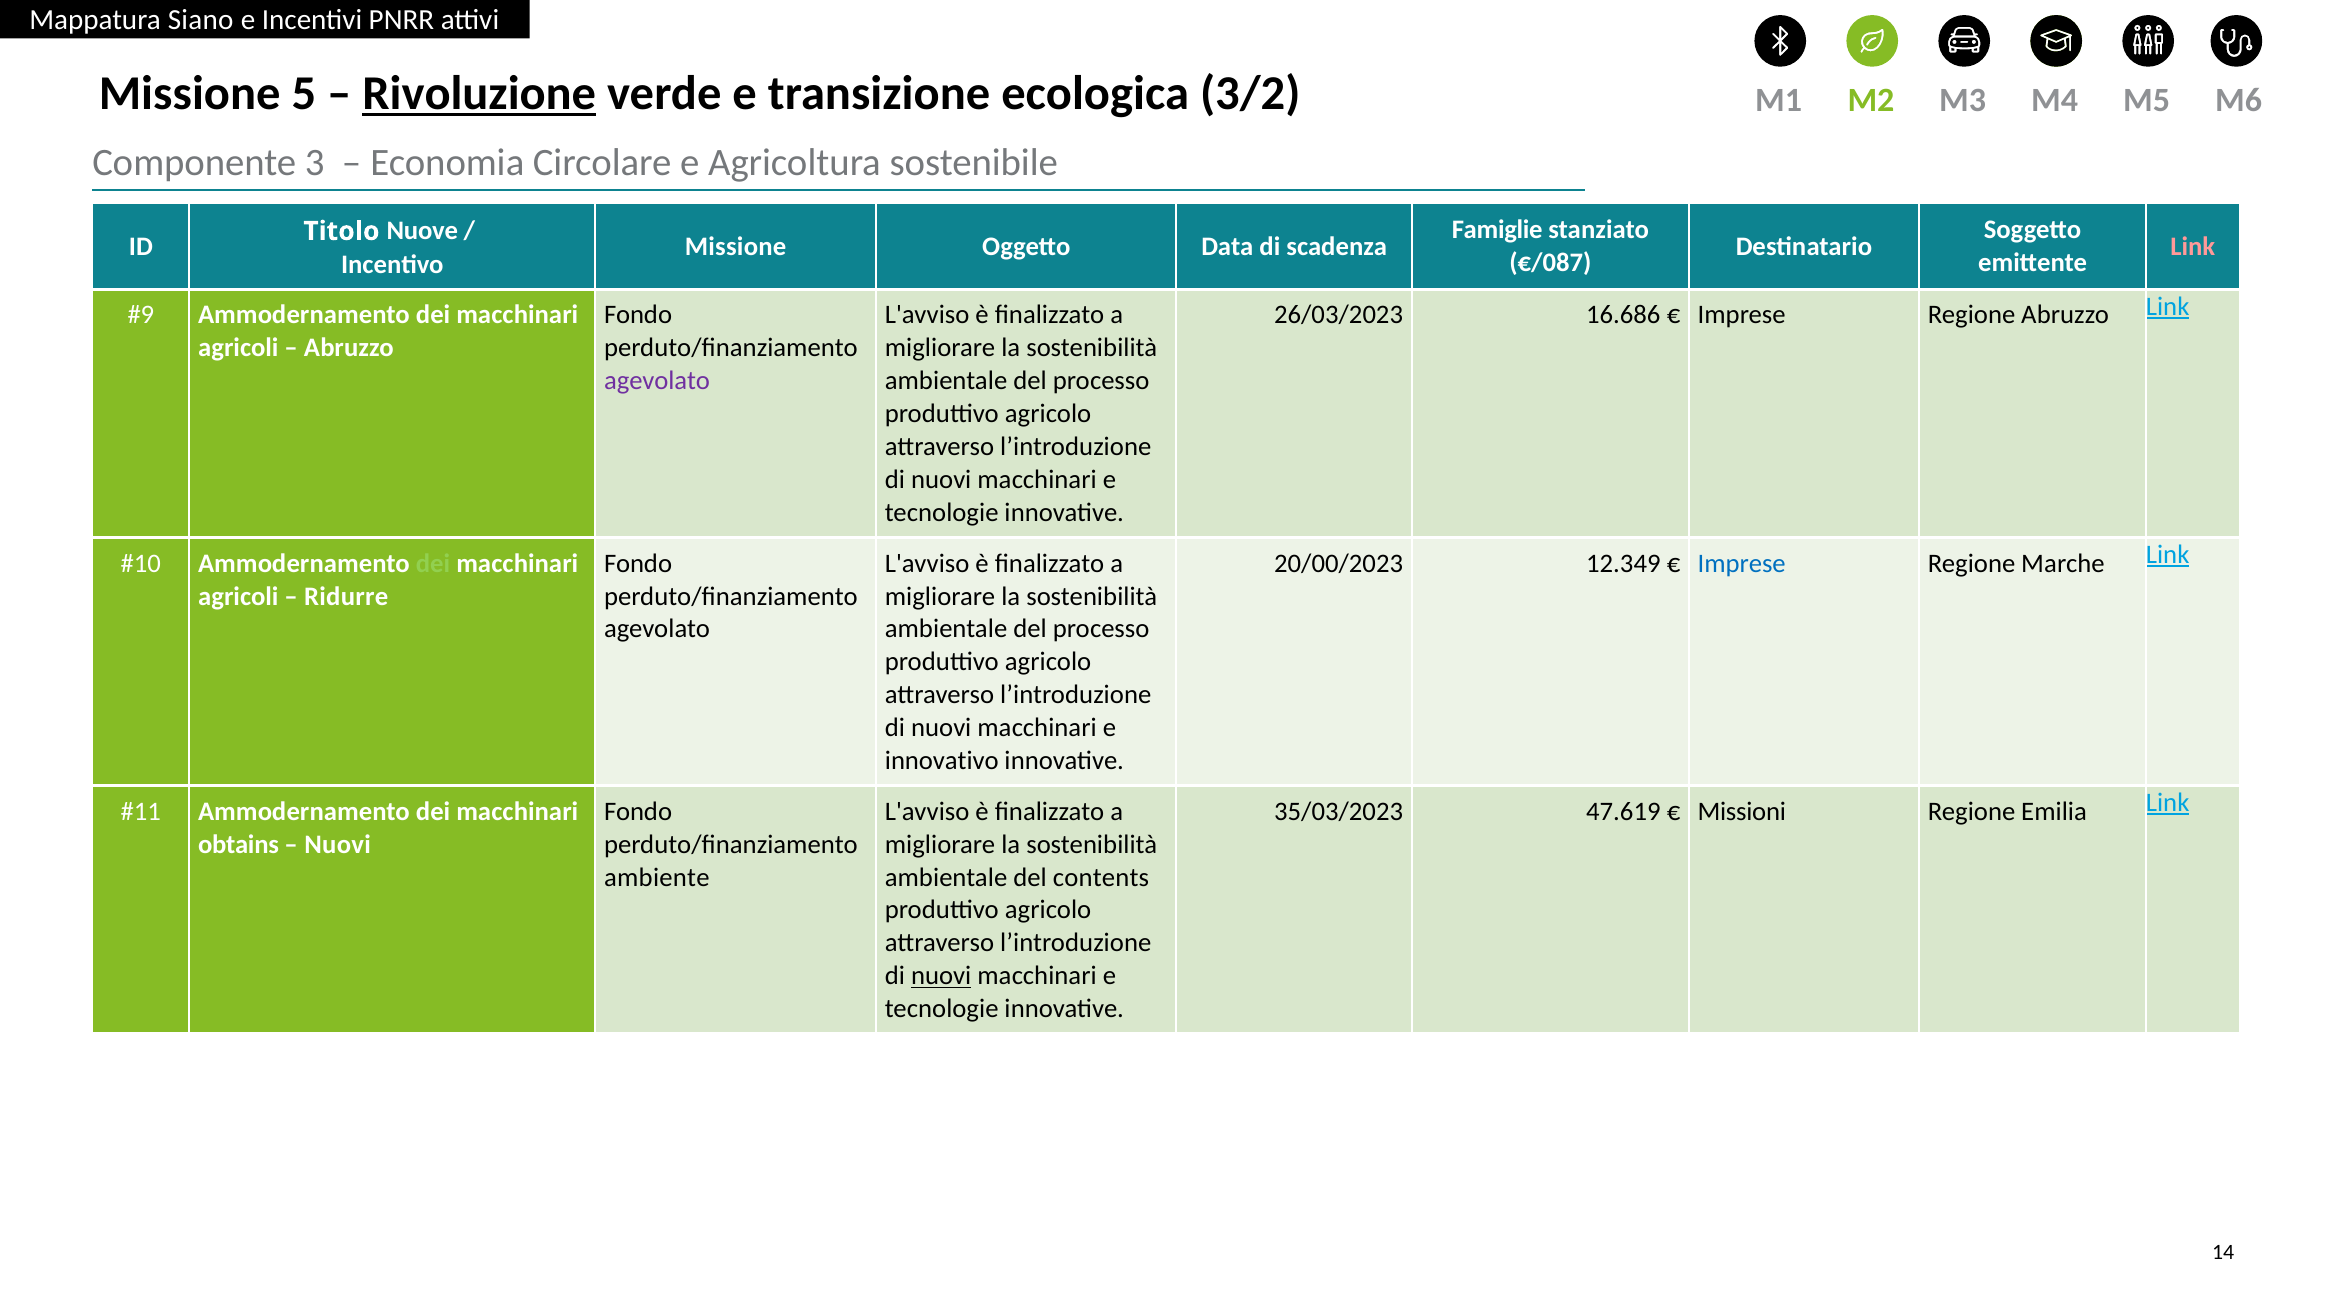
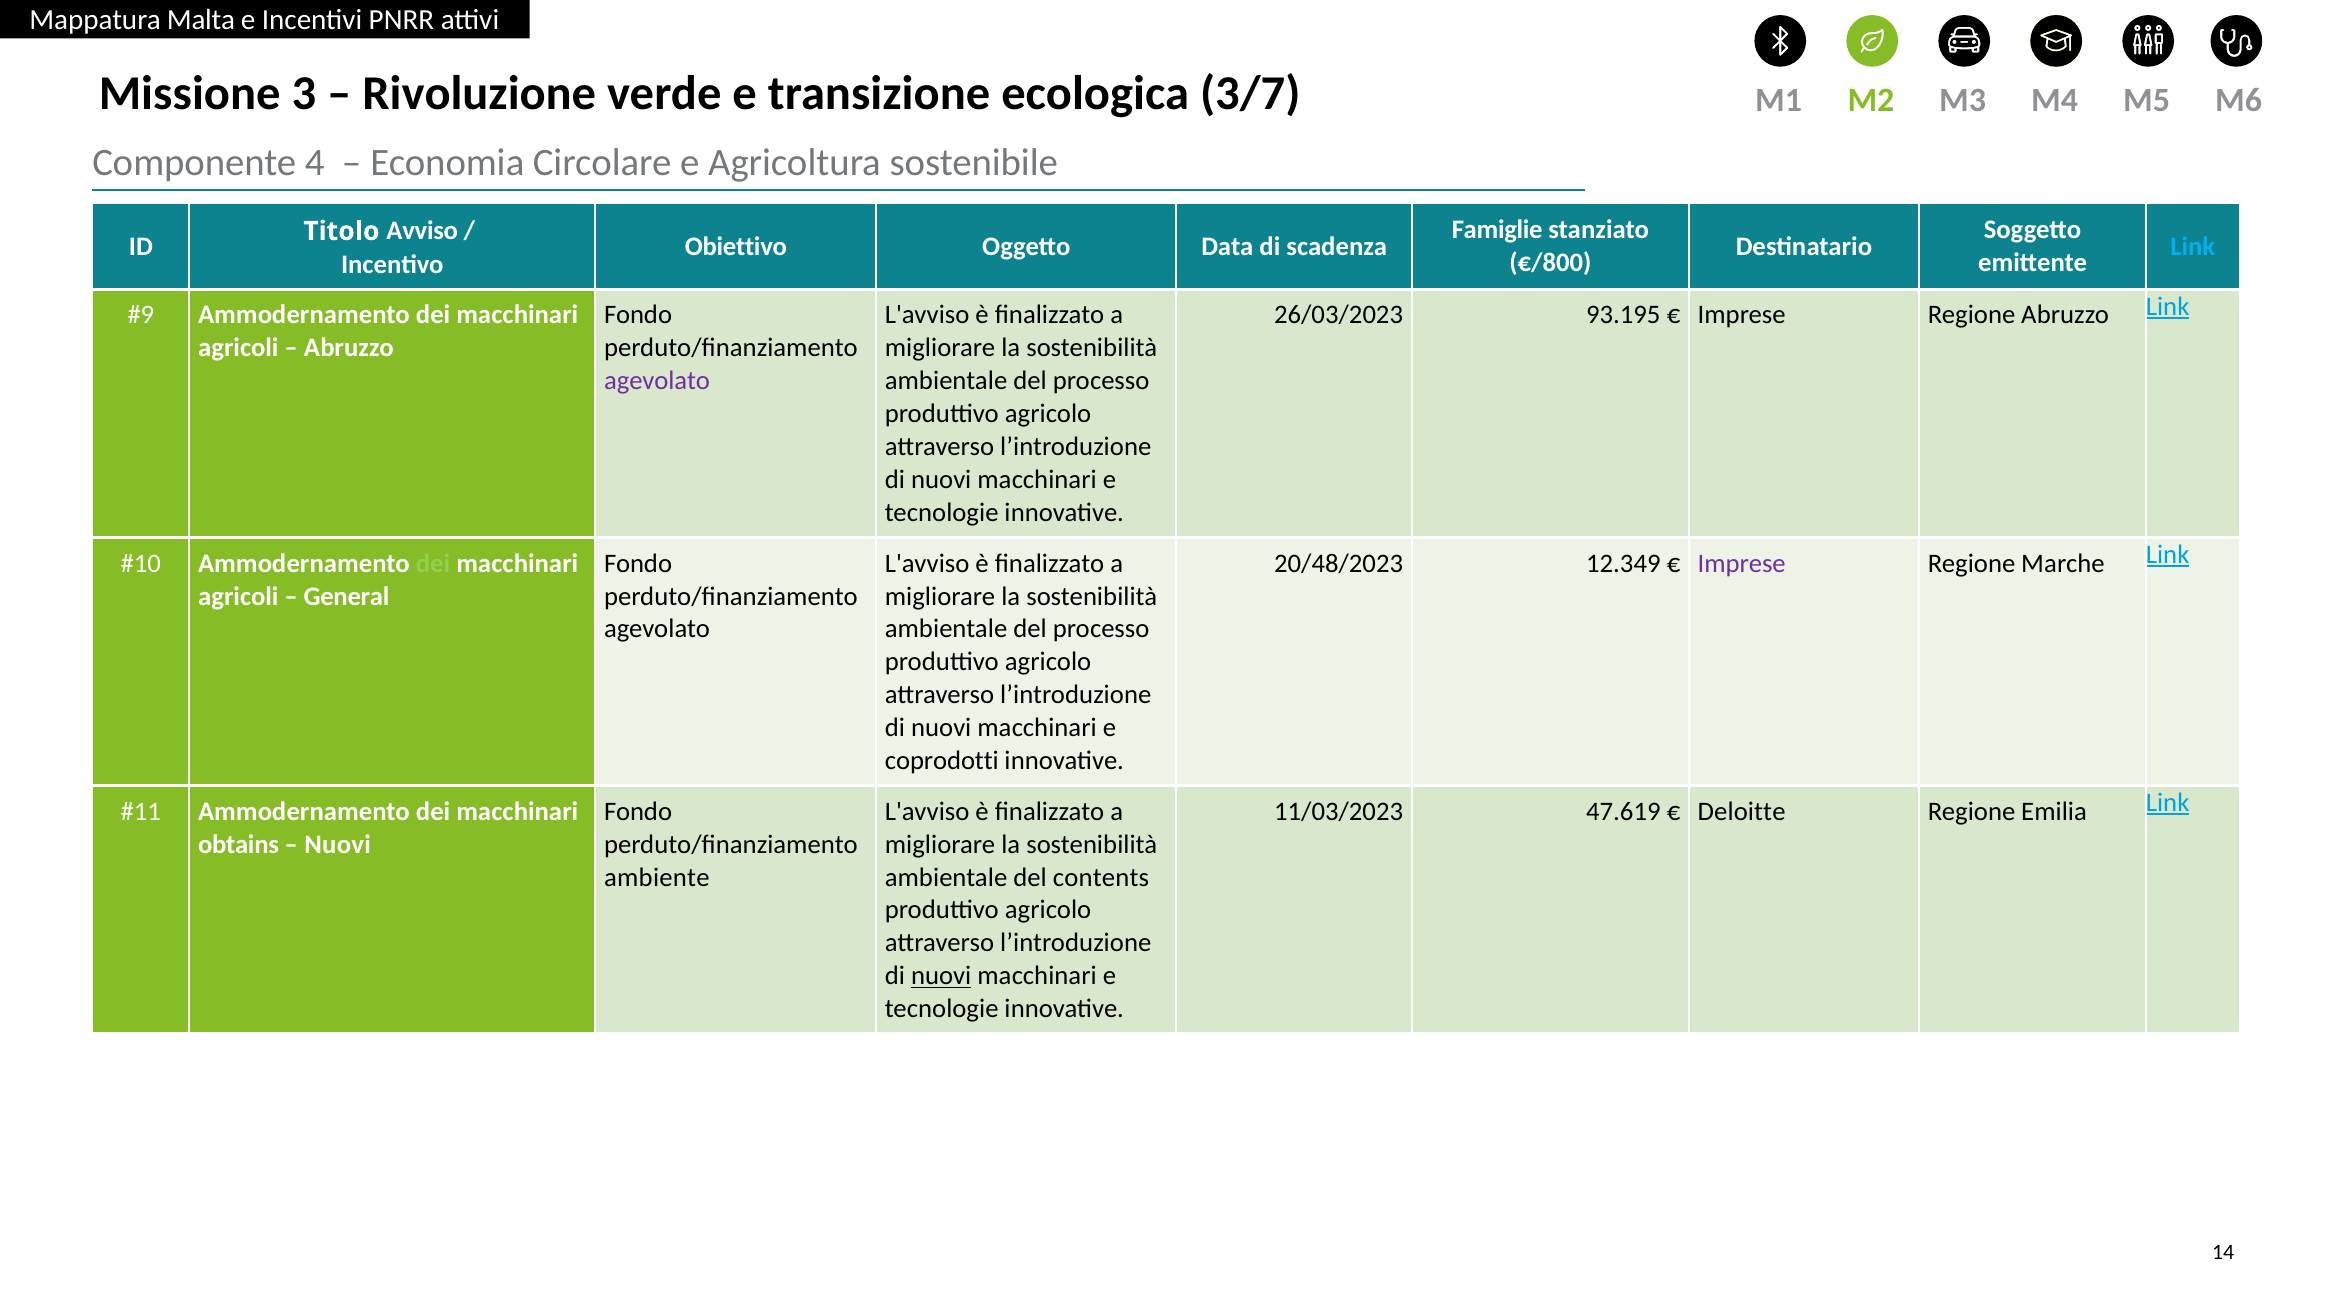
Siano: Siano -> Malta
5: 5 -> 3
Rivoluzione underline: present -> none
3/2: 3/2 -> 3/7
3: 3 -> 4
Nuove: Nuove -> Avviso
Missione at (736, 247): Missione -> Obiettivo
Link at (2193, 247) colour: pink -> light blue
€/087: €/087 -> €/800
16.686: 16.686 -> 93.195
20/00/2023: 20/00/2023 -> 20/48/2023
Imprese at (1742, 564) colour: blue -> purple
Ridurre: Ridurre -> General
innovativo: innovativo -> coprodotti
35/03/2023: 35/03/2023 -> 11/03/2023
Missioni: Missioni -> Deloitte
